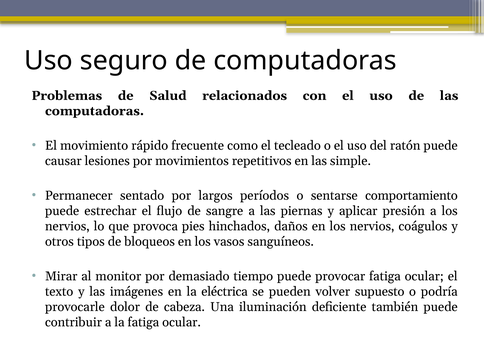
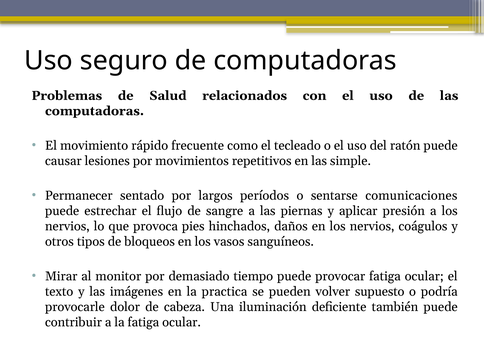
comportamiento: comportamiento -> comunicaciones
eléctrica: eléctrica -> practica
